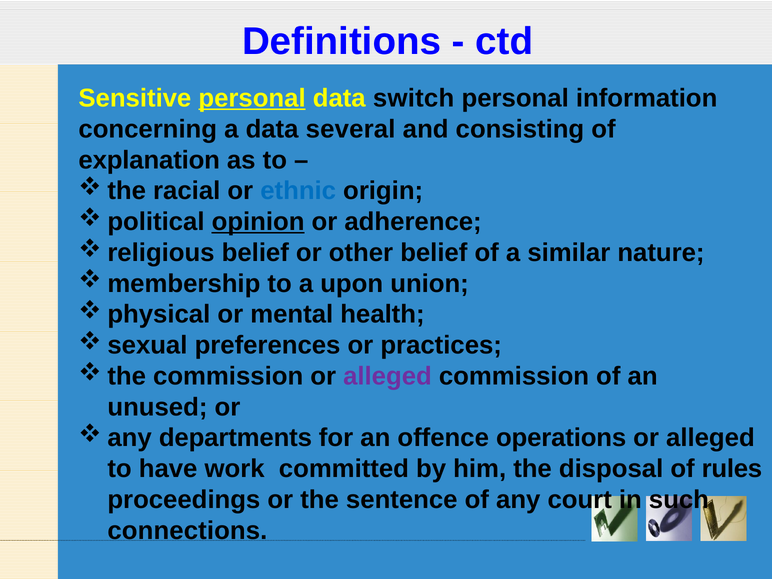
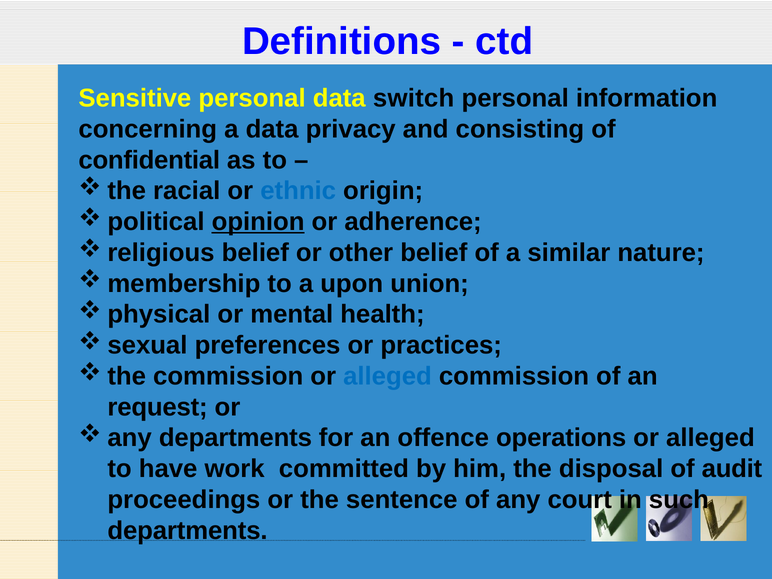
personal at (252, 98) underline: present -> none
several: several -> privacy
explanation: explanation -> confidential
alleged at (387, 376) colour: purple -> blue
unused: unused -> request
rules: rules -> audit
connections at (187, 531): connections -> departments
